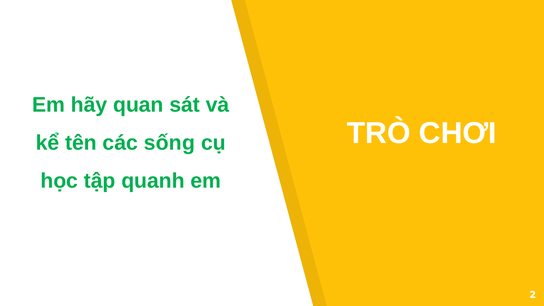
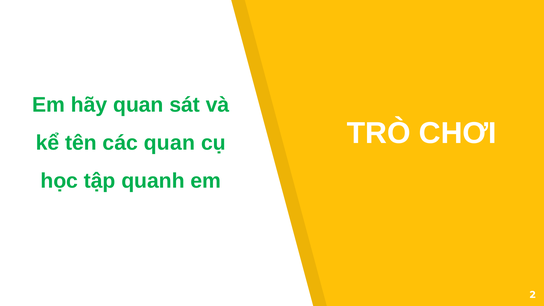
các sống: sống -> quan
